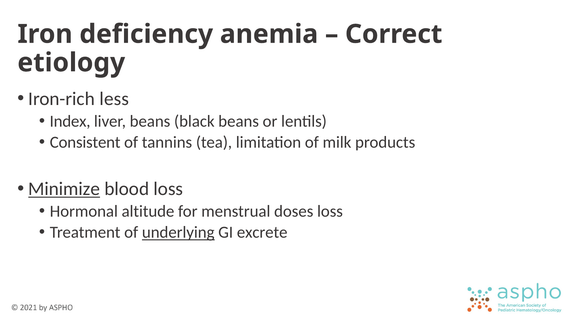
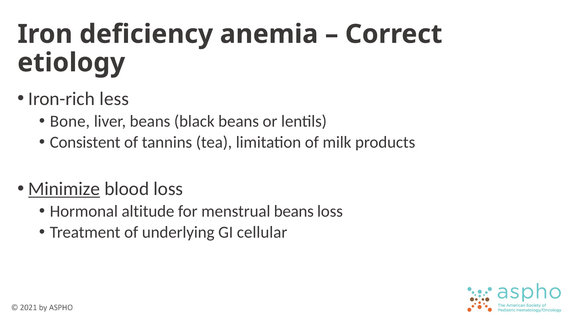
Index: Index -> Bone
menstrual doses: doses -> beans
underlying underline: present -> none
excrete: excrete -> cellular
